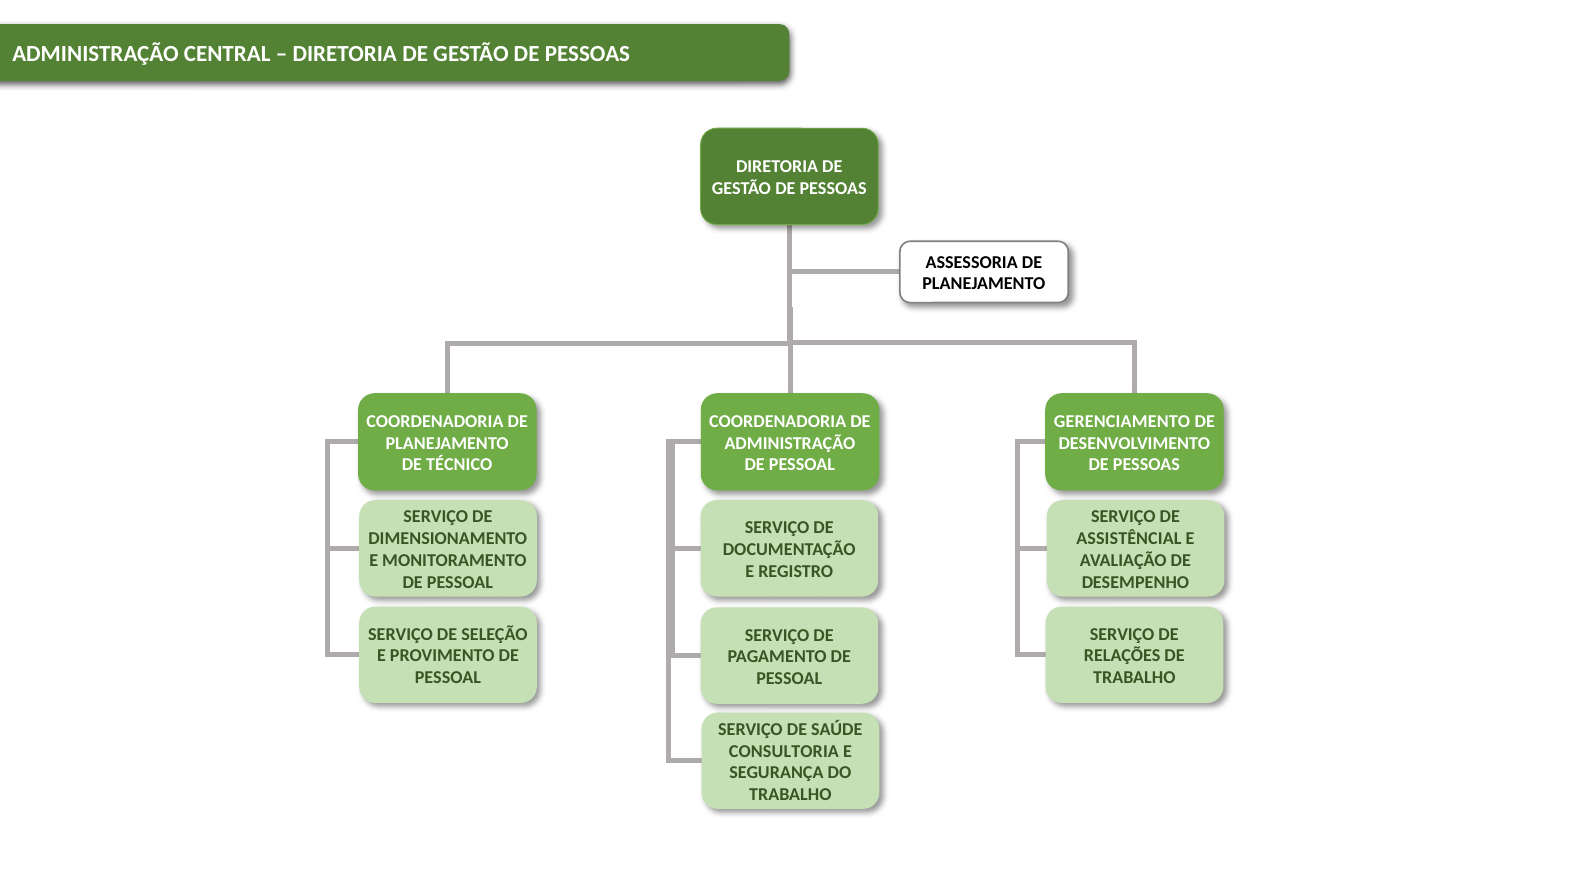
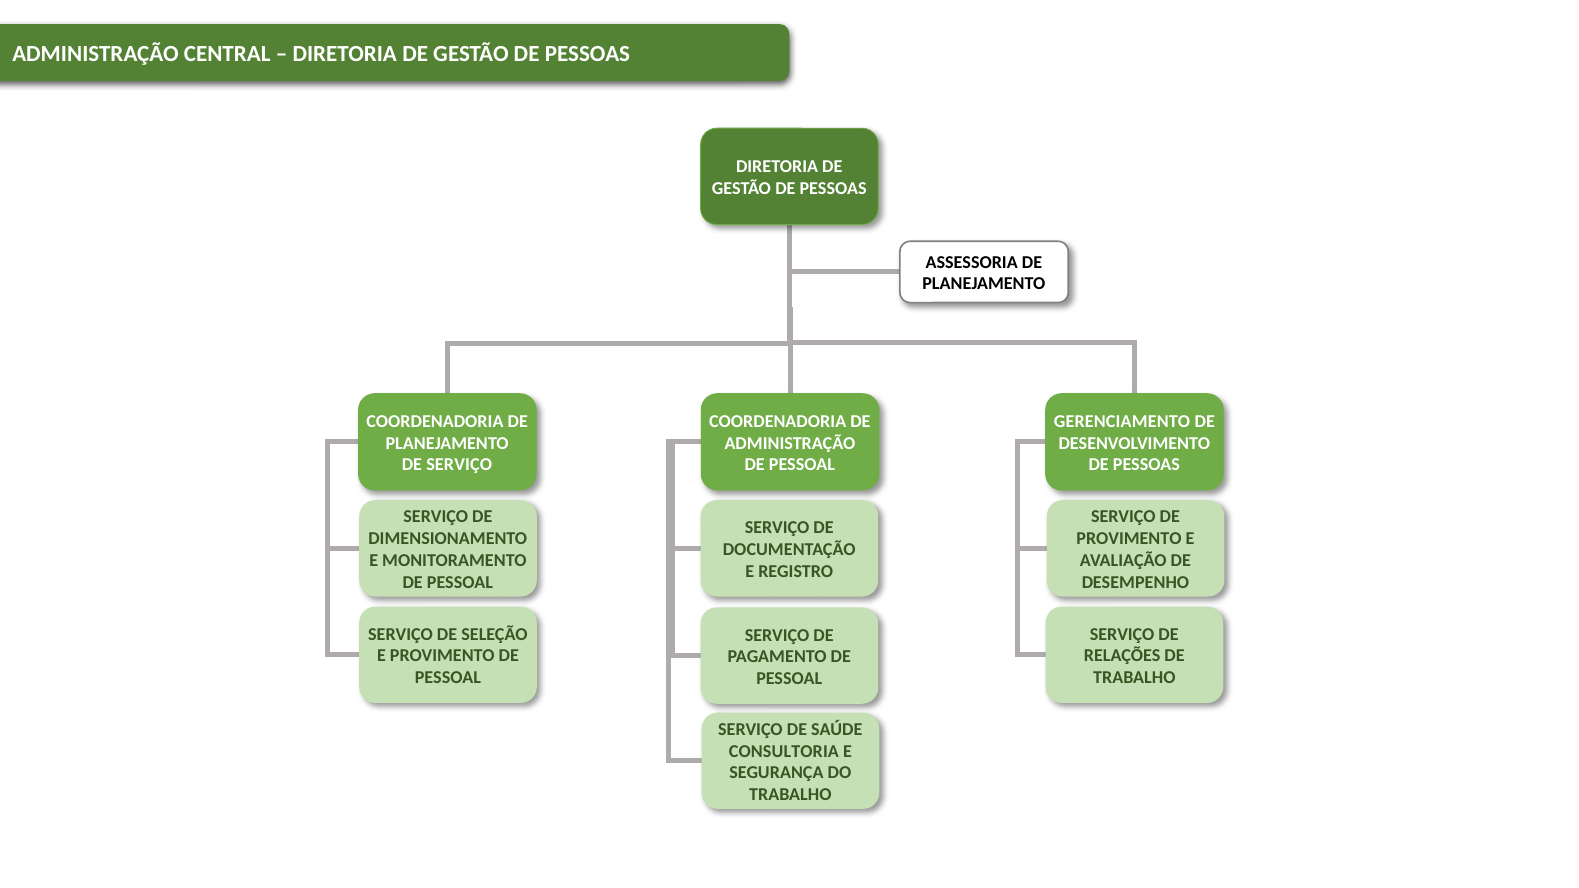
DE TÉCNICO: TÉCNICO -> SERVIÇO
ASSISTÊNCIAL at (1129, 539): ASSISTÊNCIAL -> PROVIMENTO
